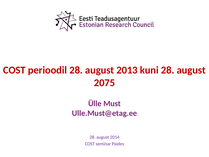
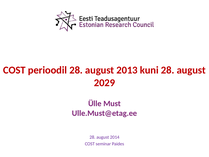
2075: 2075 -> 2029
